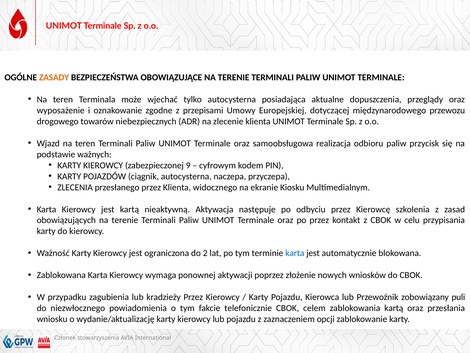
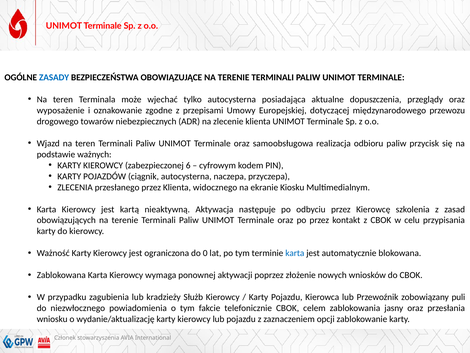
ZASADY colour: orange -> blue
9: 9 -> 6
2: 2 -> 0
kradzieży Przez: Przez -> Służb
zablokowania kartą: kartą -> jasny
